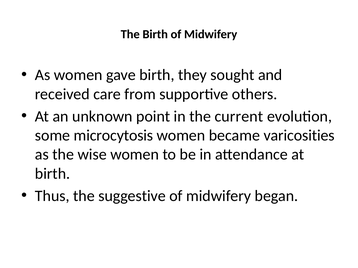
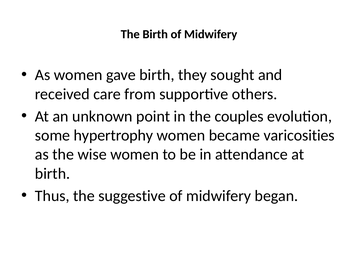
current: current -> couples
microcytosis: microcytosis -> hypertrophy
